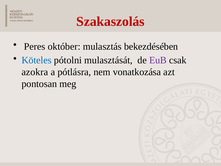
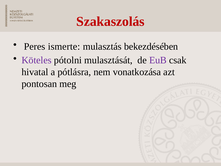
október: október -> ismerte
Köteles colour: blue -> purple
azokra: azokra -> hivatal
